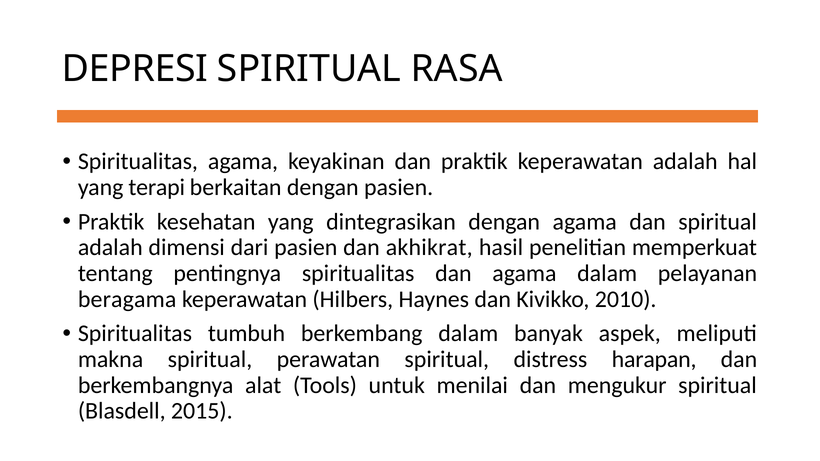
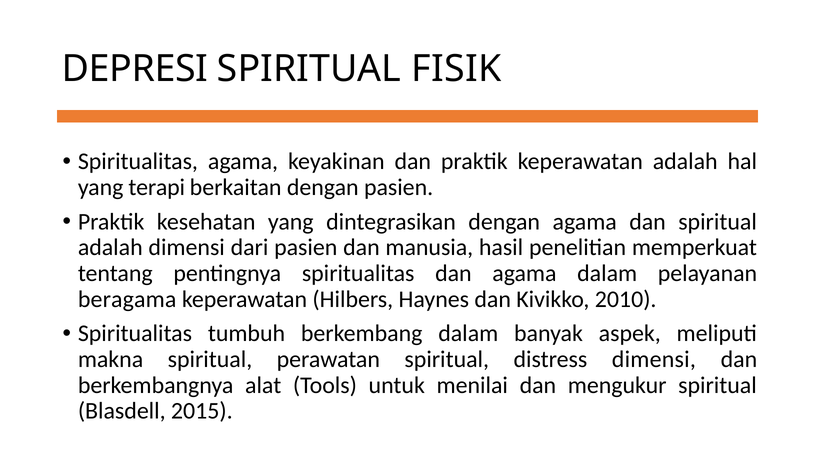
RASA: RASA -> FISIK
akhikrat: akhikrat -> manusia
distress harapan: harapan -> dimensi
